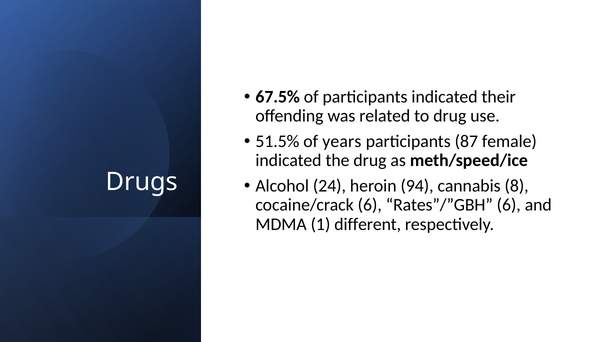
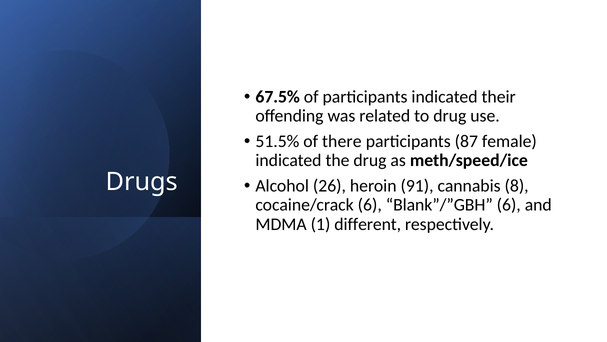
years: years -> there
24: 24 -> 26
94: 94 -> 91
Rates”/”GBH: Rates”/”GBH -> Blank”/”GBH
